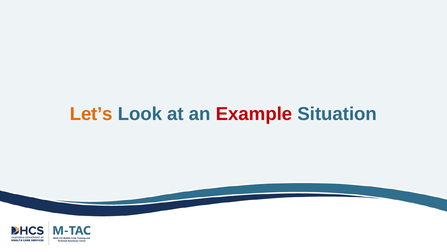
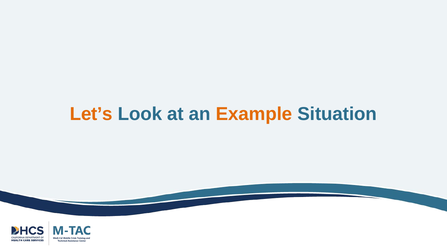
Example colour: red -> orange
